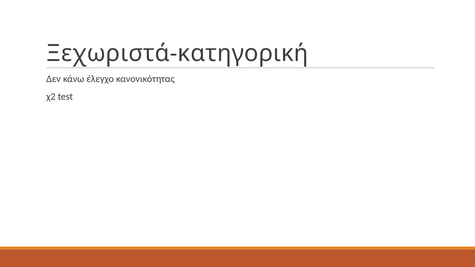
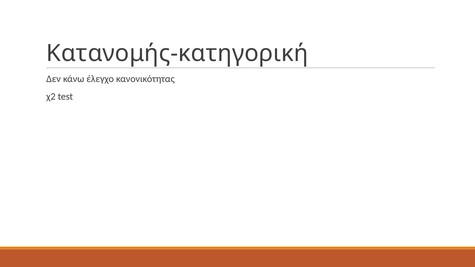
Ξεχωριστά-κατηγορική: Ξεχωριστά-κατηγορική -> Κατανομής-κατηγορική
